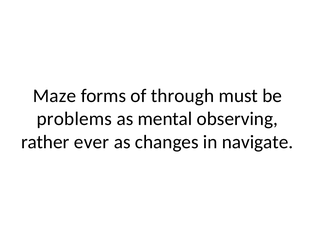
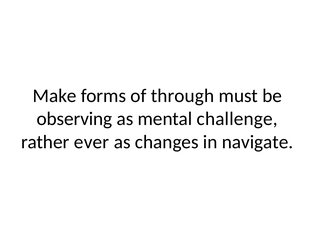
Maze: Maze -> Make
problems: problems -> observing
observing: observing -> challenge
